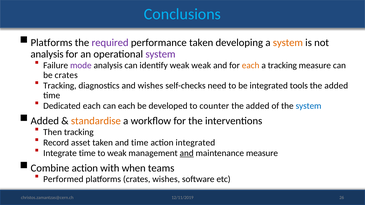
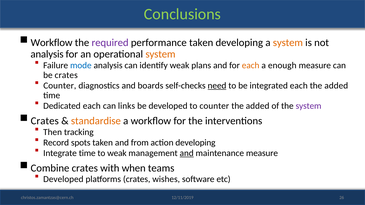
Conclusions colour: light blue -> light green
Platforms at (52, 43): Platforms -> Workflow
system at (160, 54) colour: purple -> orange
mode colour: purple -> blue
weak weak: weak -> plans
a tracking: tracking -> enough
Tracking at (60, 86): Tracking -> Counter
and wishes: wishes -> boards
need underline: none -> present
integrated tools: tools -> each
can each: each -> links
system at (309, 106) colour: blue -> purple
Added at (45, 121): Added -> Crates
asset: asset -> spots
and time: time -> from
action integrated: integrated -> developing
Combine action: action -> crates
Performed at (63, 179): Performed -> Developed
